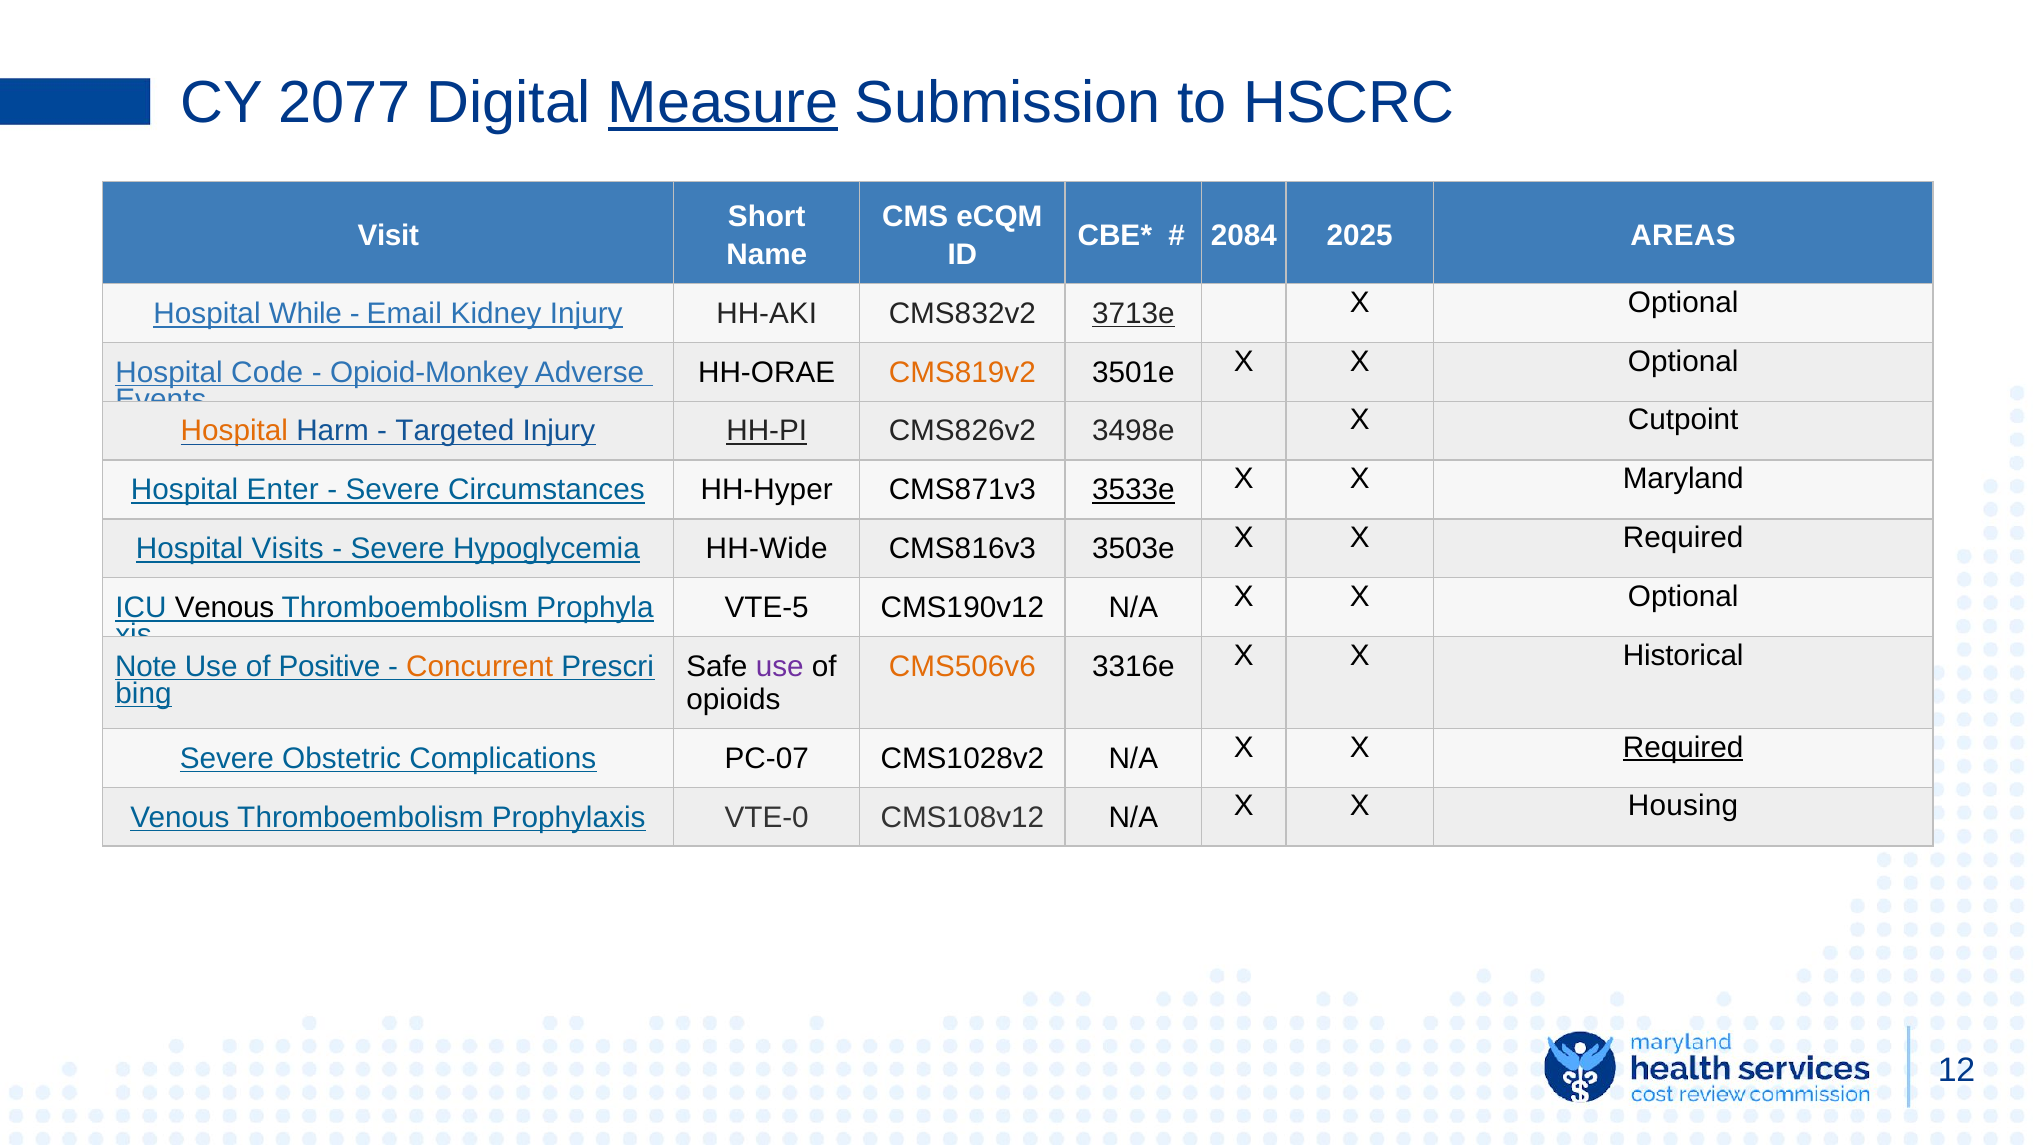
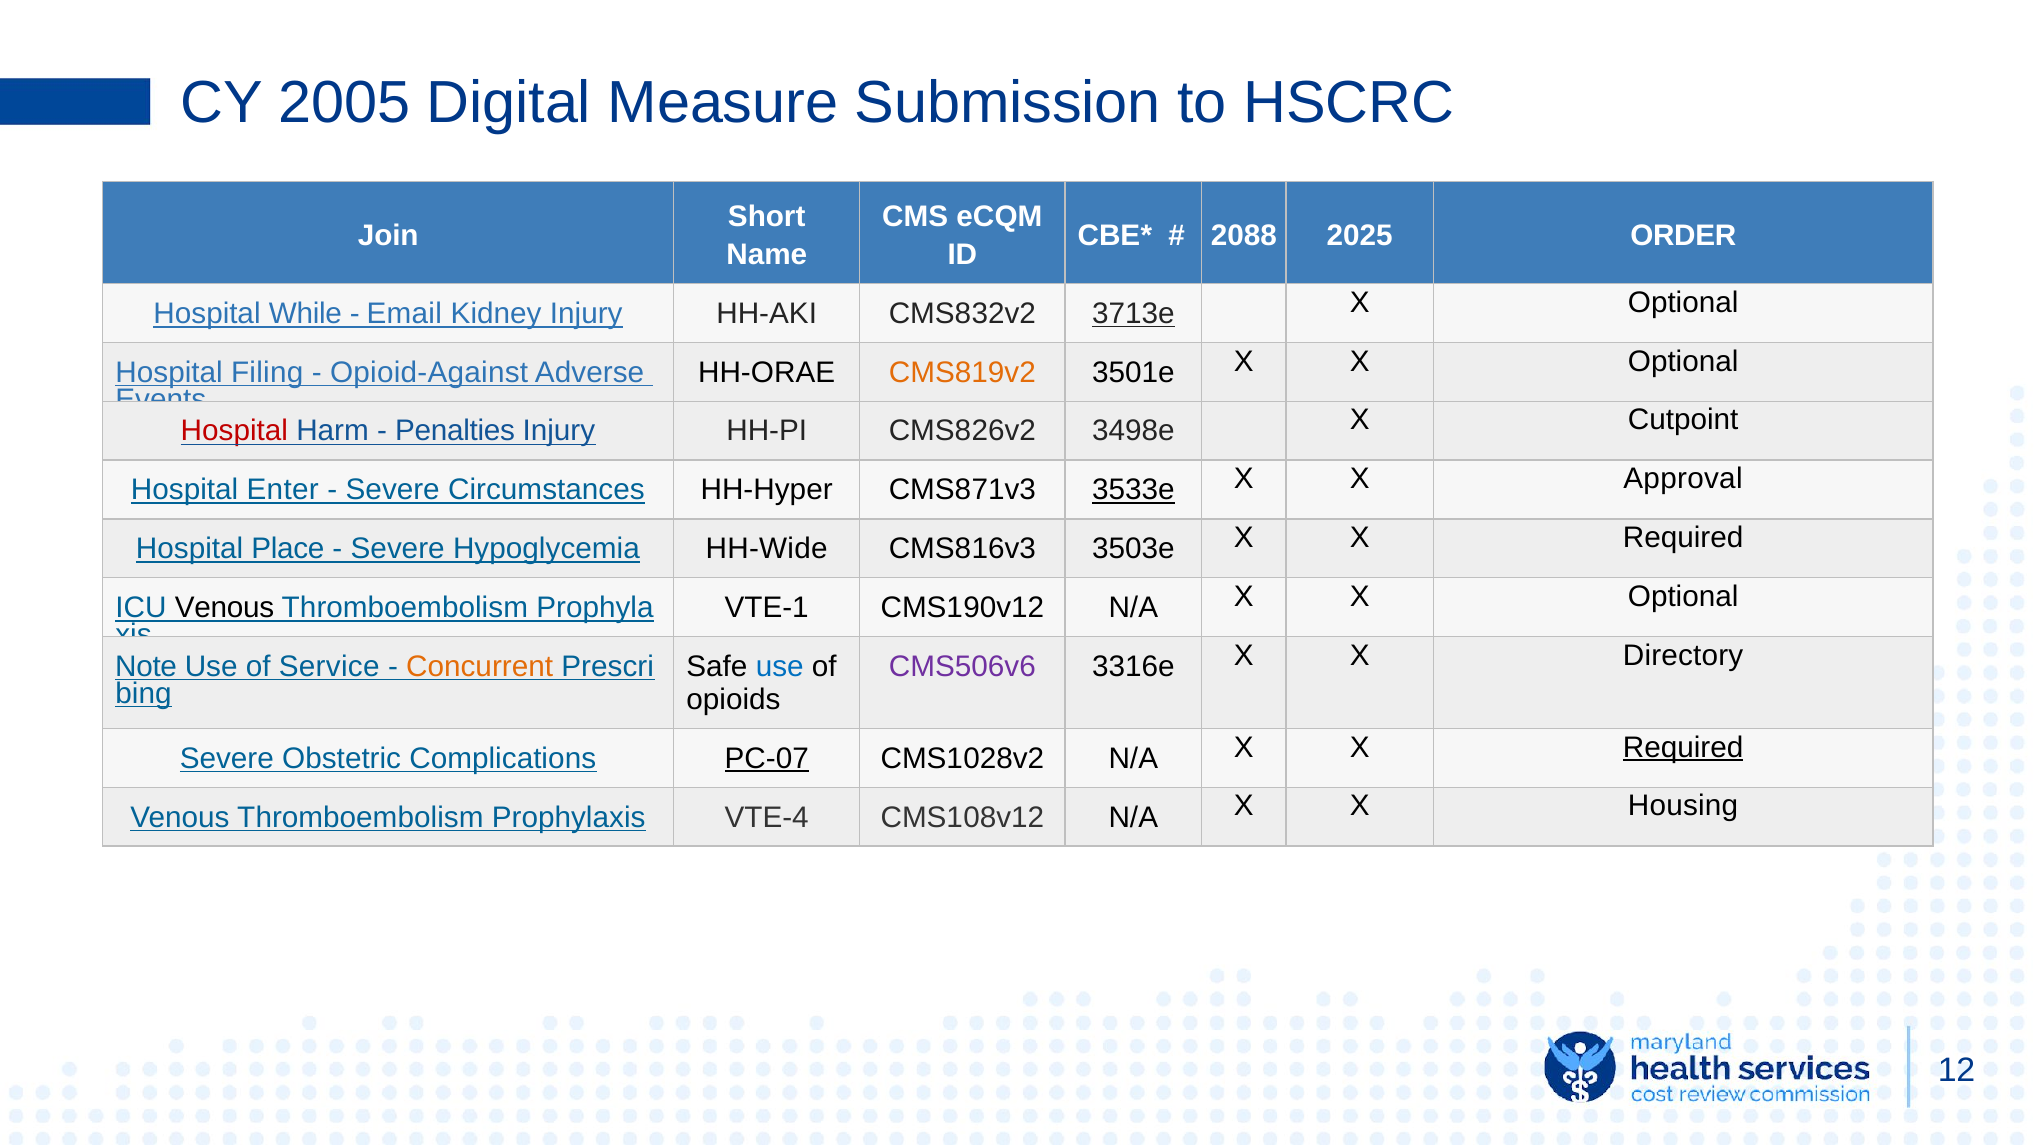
2077: 2077 -> 2005
Measure underline: present -> none
Visit: Visit -> Join
2084: 2084 -> 2088
AREAS: AREAS -> ORDER
Code: Code -> Filing
Opioid-Monkey: Opioid-Monkey -> Opioid-Against
Hospital at (234, 431) colour: orange -> red
Targeted: Targeted -> Penalties
HH-PI underline: present -> none
Maryland: Maryland -> Approval
Visits: Visits -> Place
VTE-5: VTE-5 -> VTE-1
Positive: Positive -> Service
use at (780, 666) colour: purple -> blue
CMS506v6 colour: orange -> purple
Historical: Historical -> Directory
PC-07 underline: none -> present
VTE-0: VTE-0 -> VTE-4
